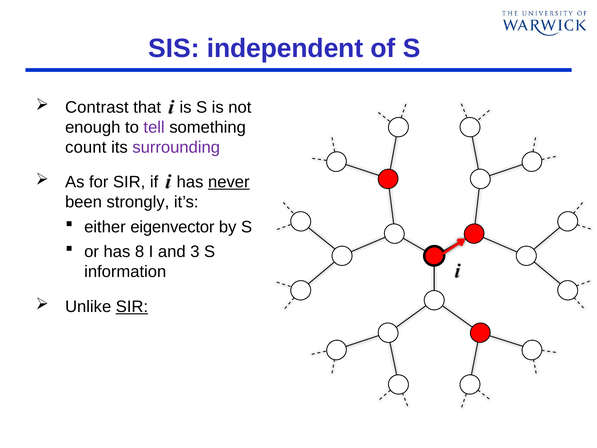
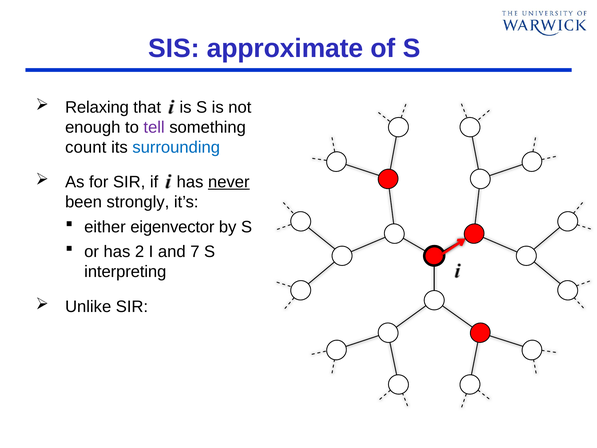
independent: independent -> approximate
Contrast: Contrast -> Relaxing
surrounding colour: purple -> blue
8: 8 -> 2
3: 3 -> 7
information: information -> interpreting
SIR at (132, 306) underline: present -> none
